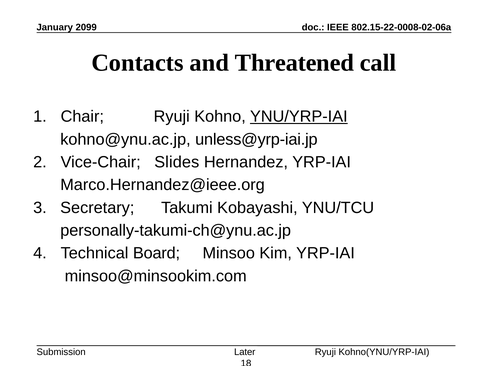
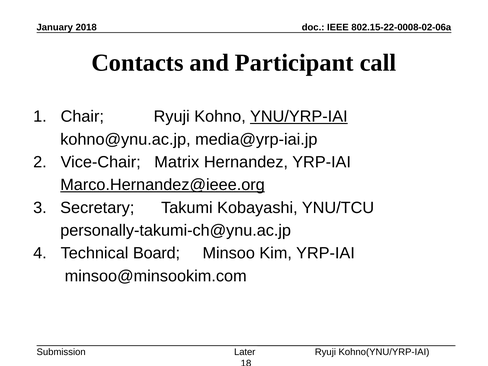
2099: 2099 -> 2018
Threatened: Threatened -> Participant
unless@yrp-iai.jp: unless@yrp-iai.jp -> media@yrp-iai.jp
Slides: Slides -> Matrix
Marco.Hernandez@ieee.org underline: none -> present
